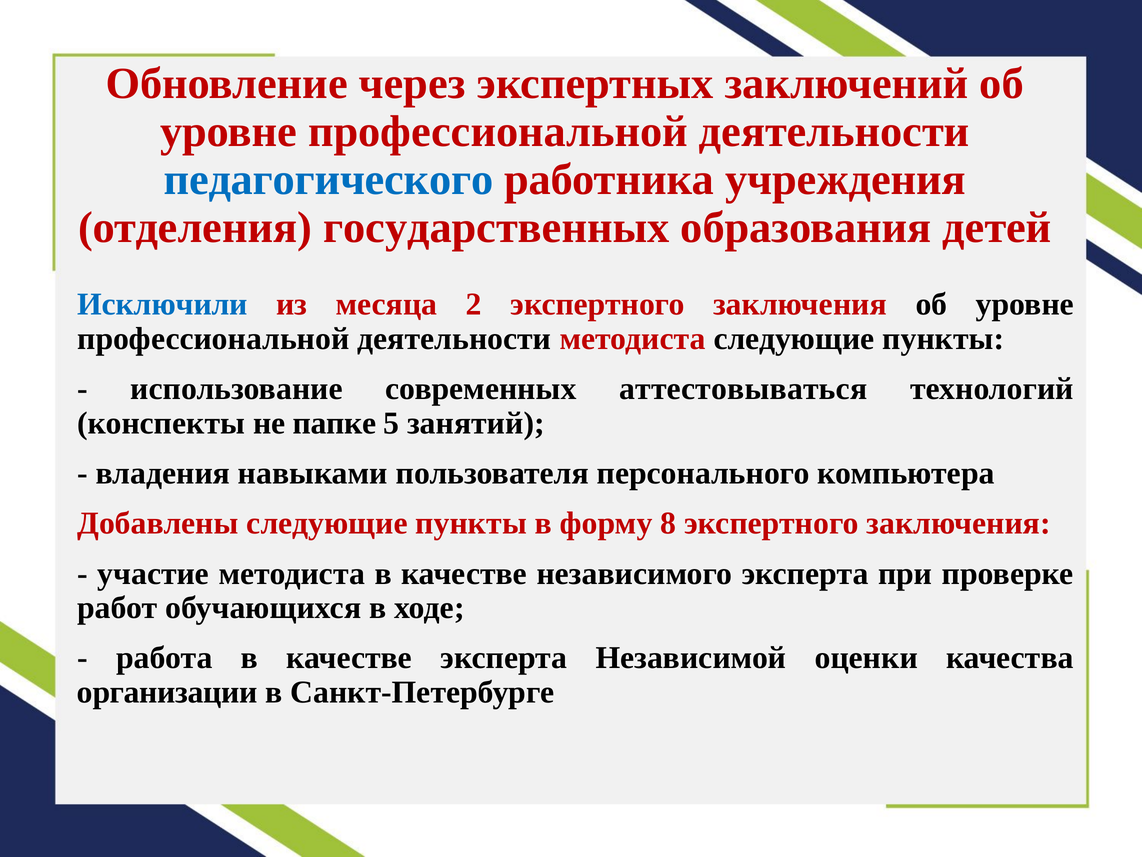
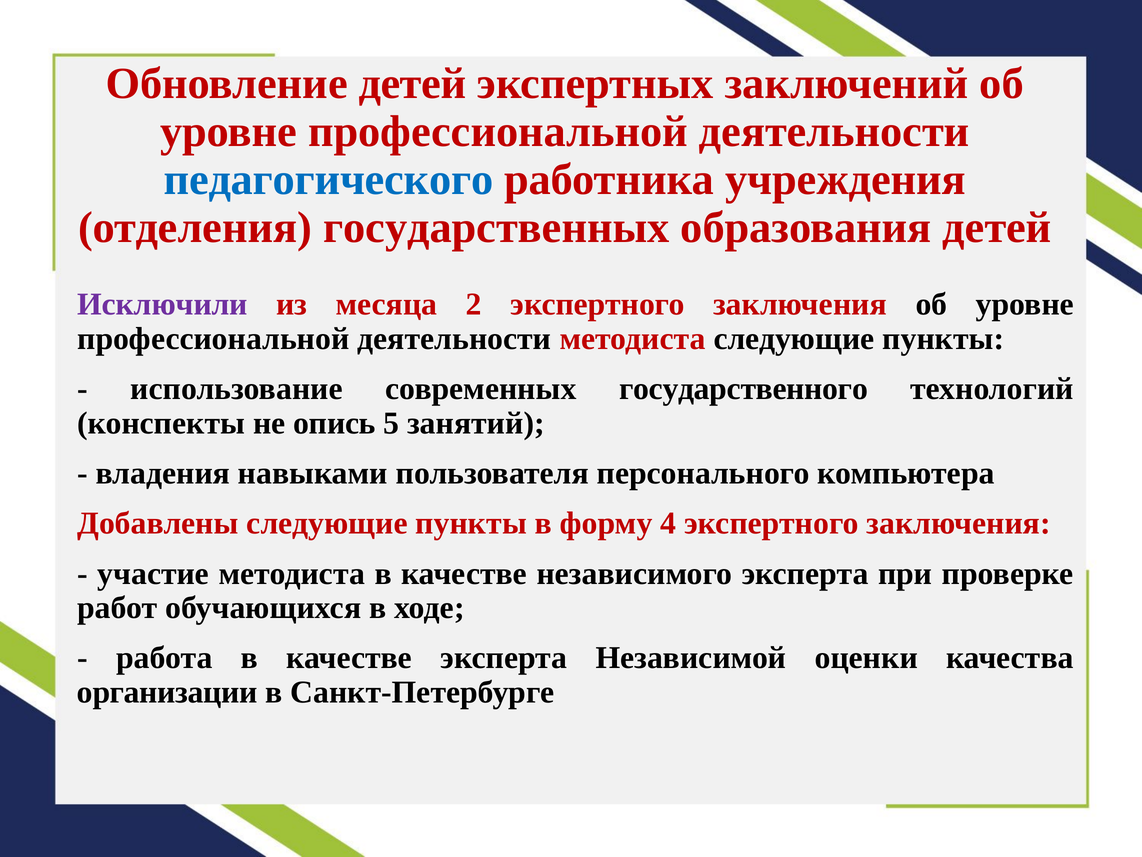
Обновление через: через -> детей
Исключили colour: blue -> purple
аттестовываться: аттестовываться -> государственного
папке: папке -> опись
8: 8 -> 4
